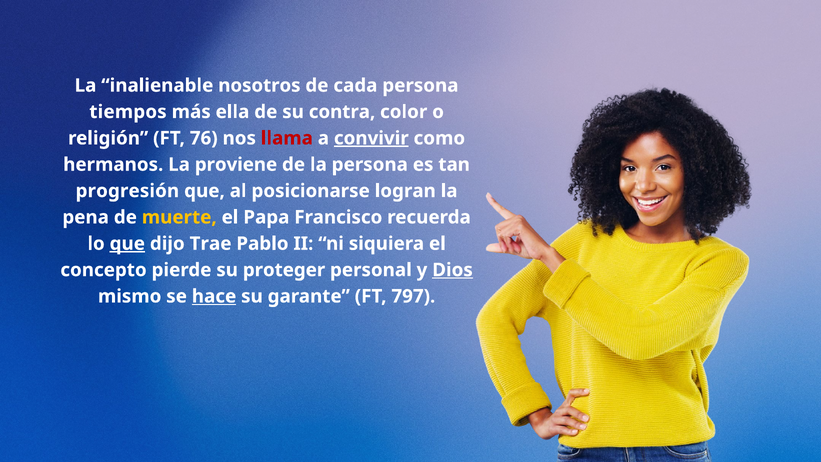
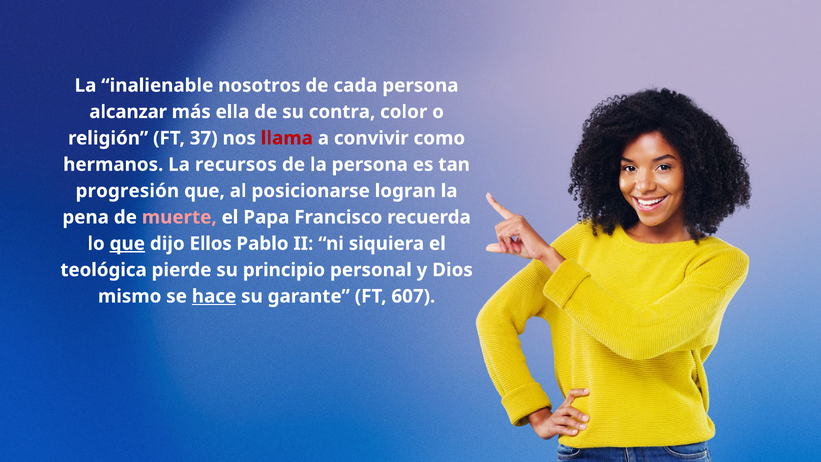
tiempos: tiempos -> alcanzar
76: 76 -> 37
convivir underline: present -> none
proviene: proviene -> recursos
muerte colour: yellow -> pink
Trae: Trae -> Ellos
concepto: concepto -> teológica
proteger: proteger -> principio
Dios underline: present -> none
797: 797 -> 607
